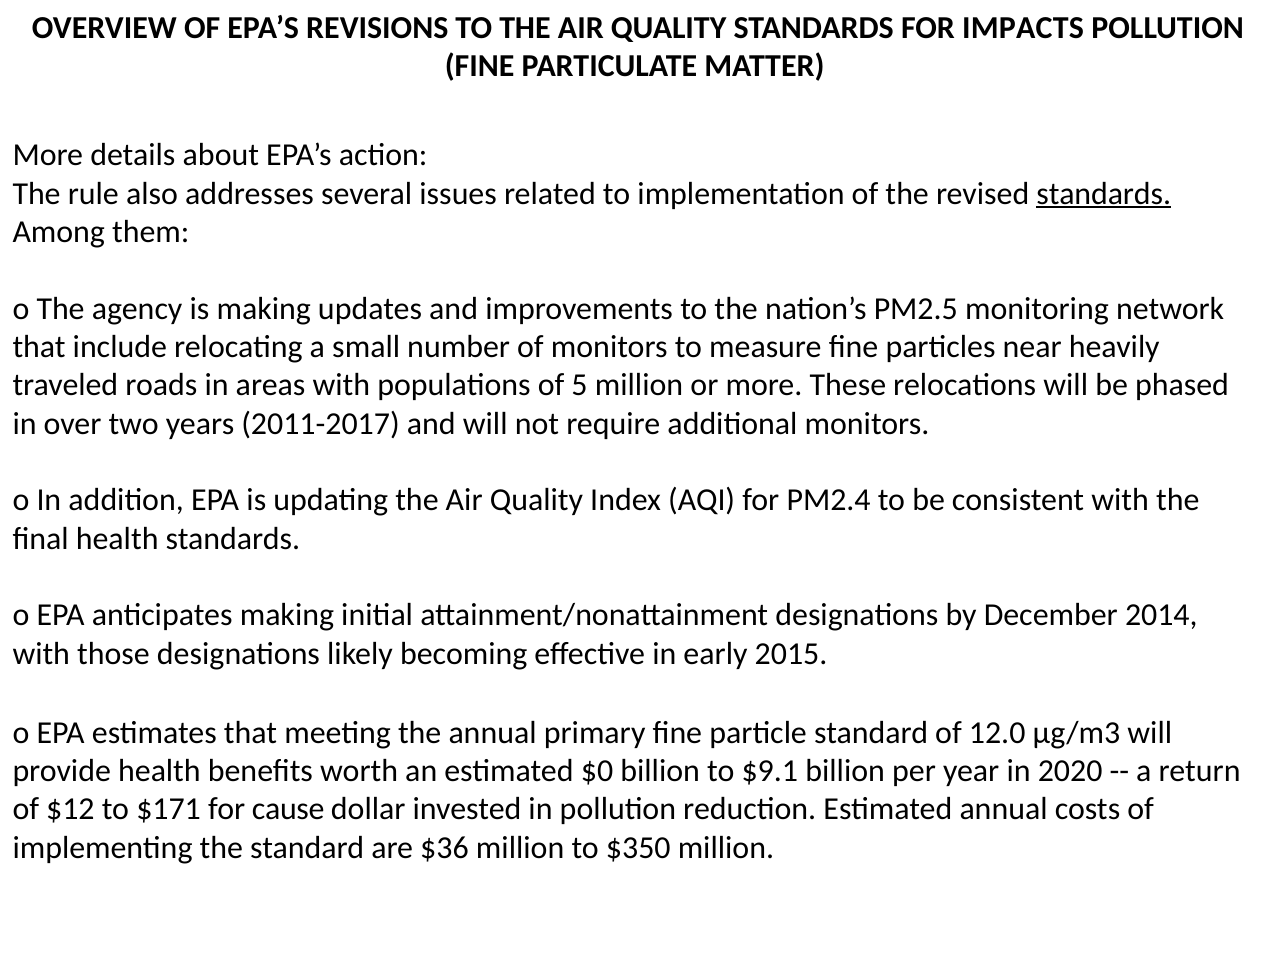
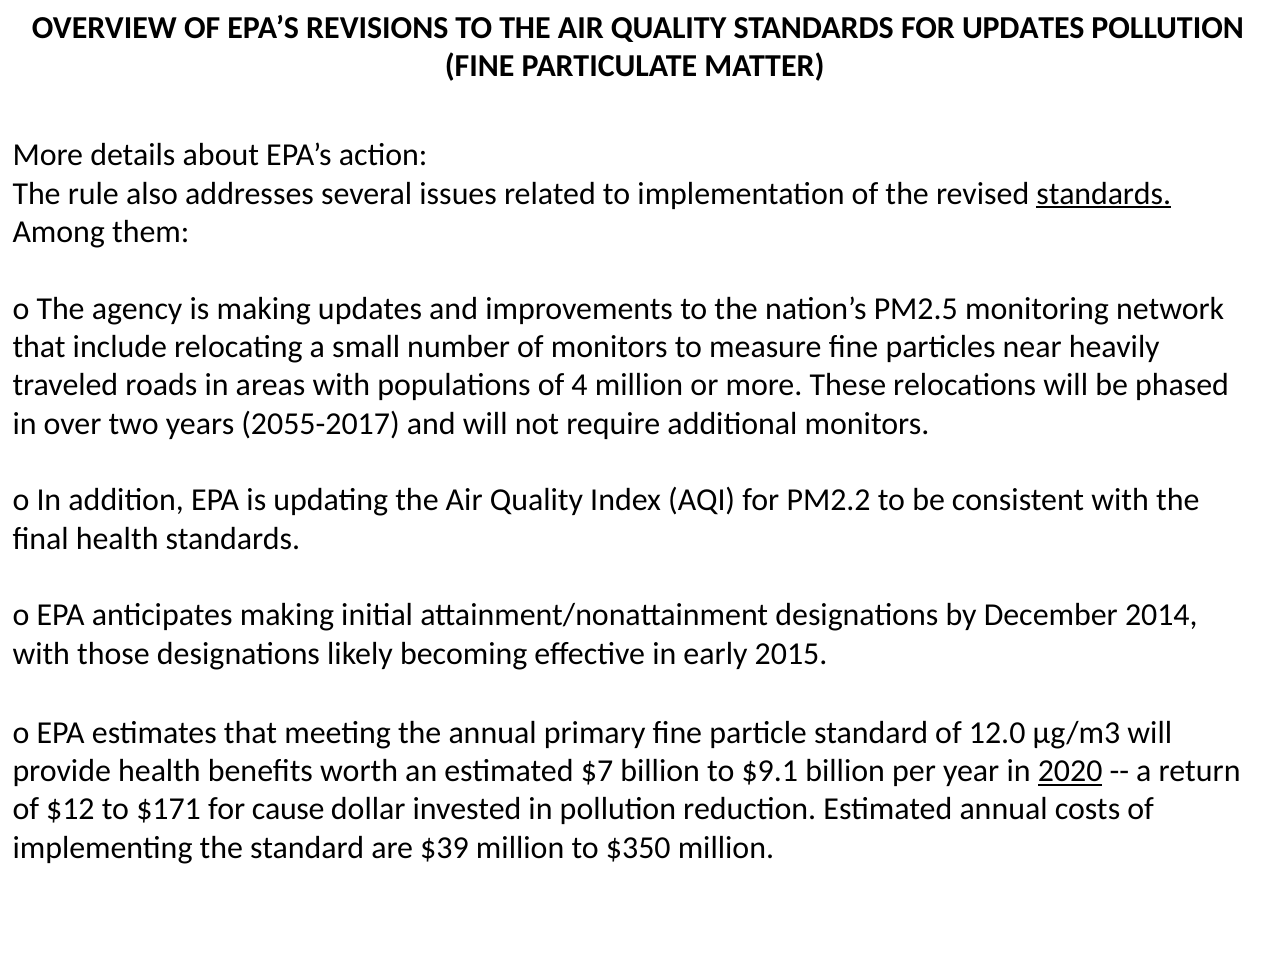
FOR IMPACTS: IMPACTS -> UPDATES
5: 5 -> 4
2011-2017: 2011-2017 -> 2055-2017
PM2.4: PM2.4 -> PM2.2
$0: $0 -> $7
2020 underline: none -> present
$36: $36 -> $39
